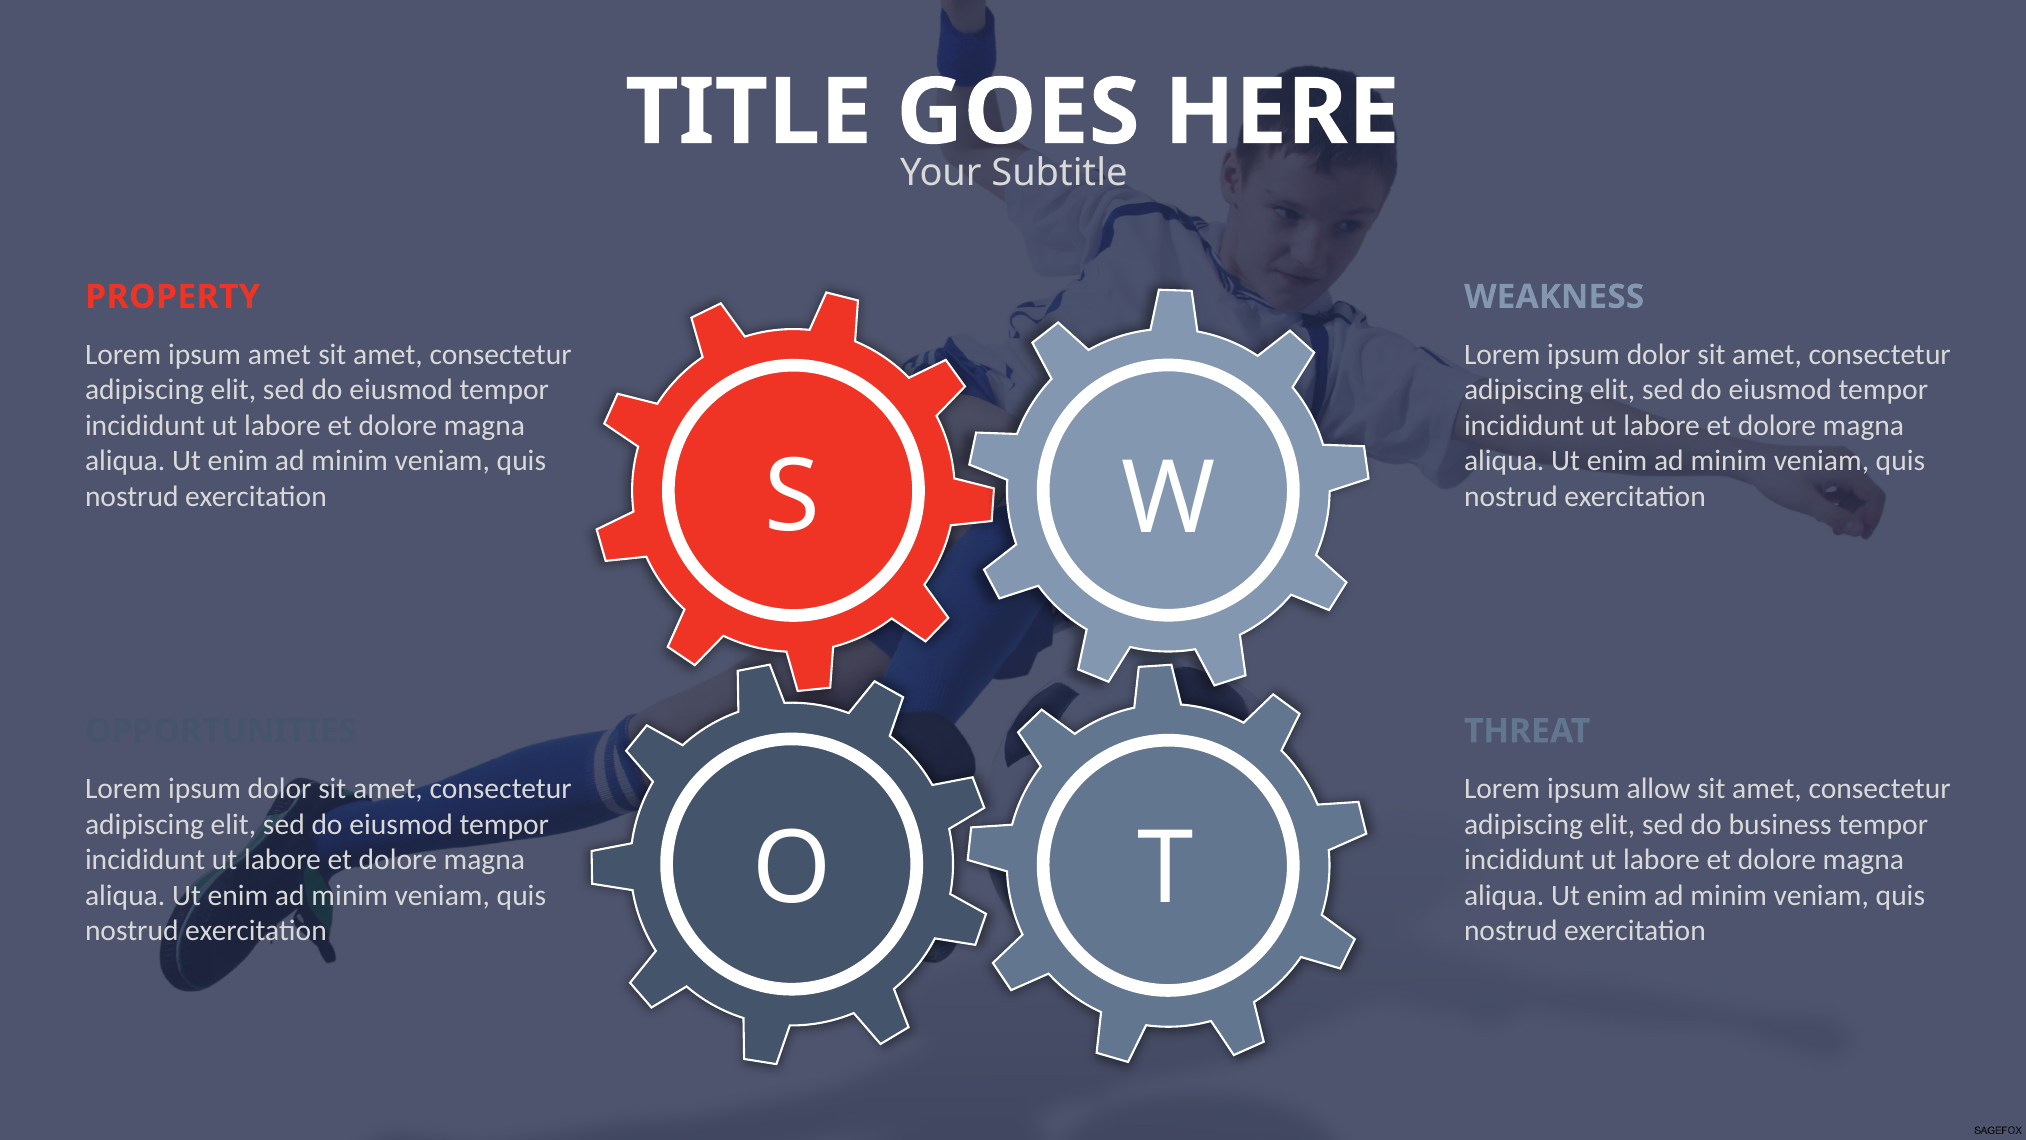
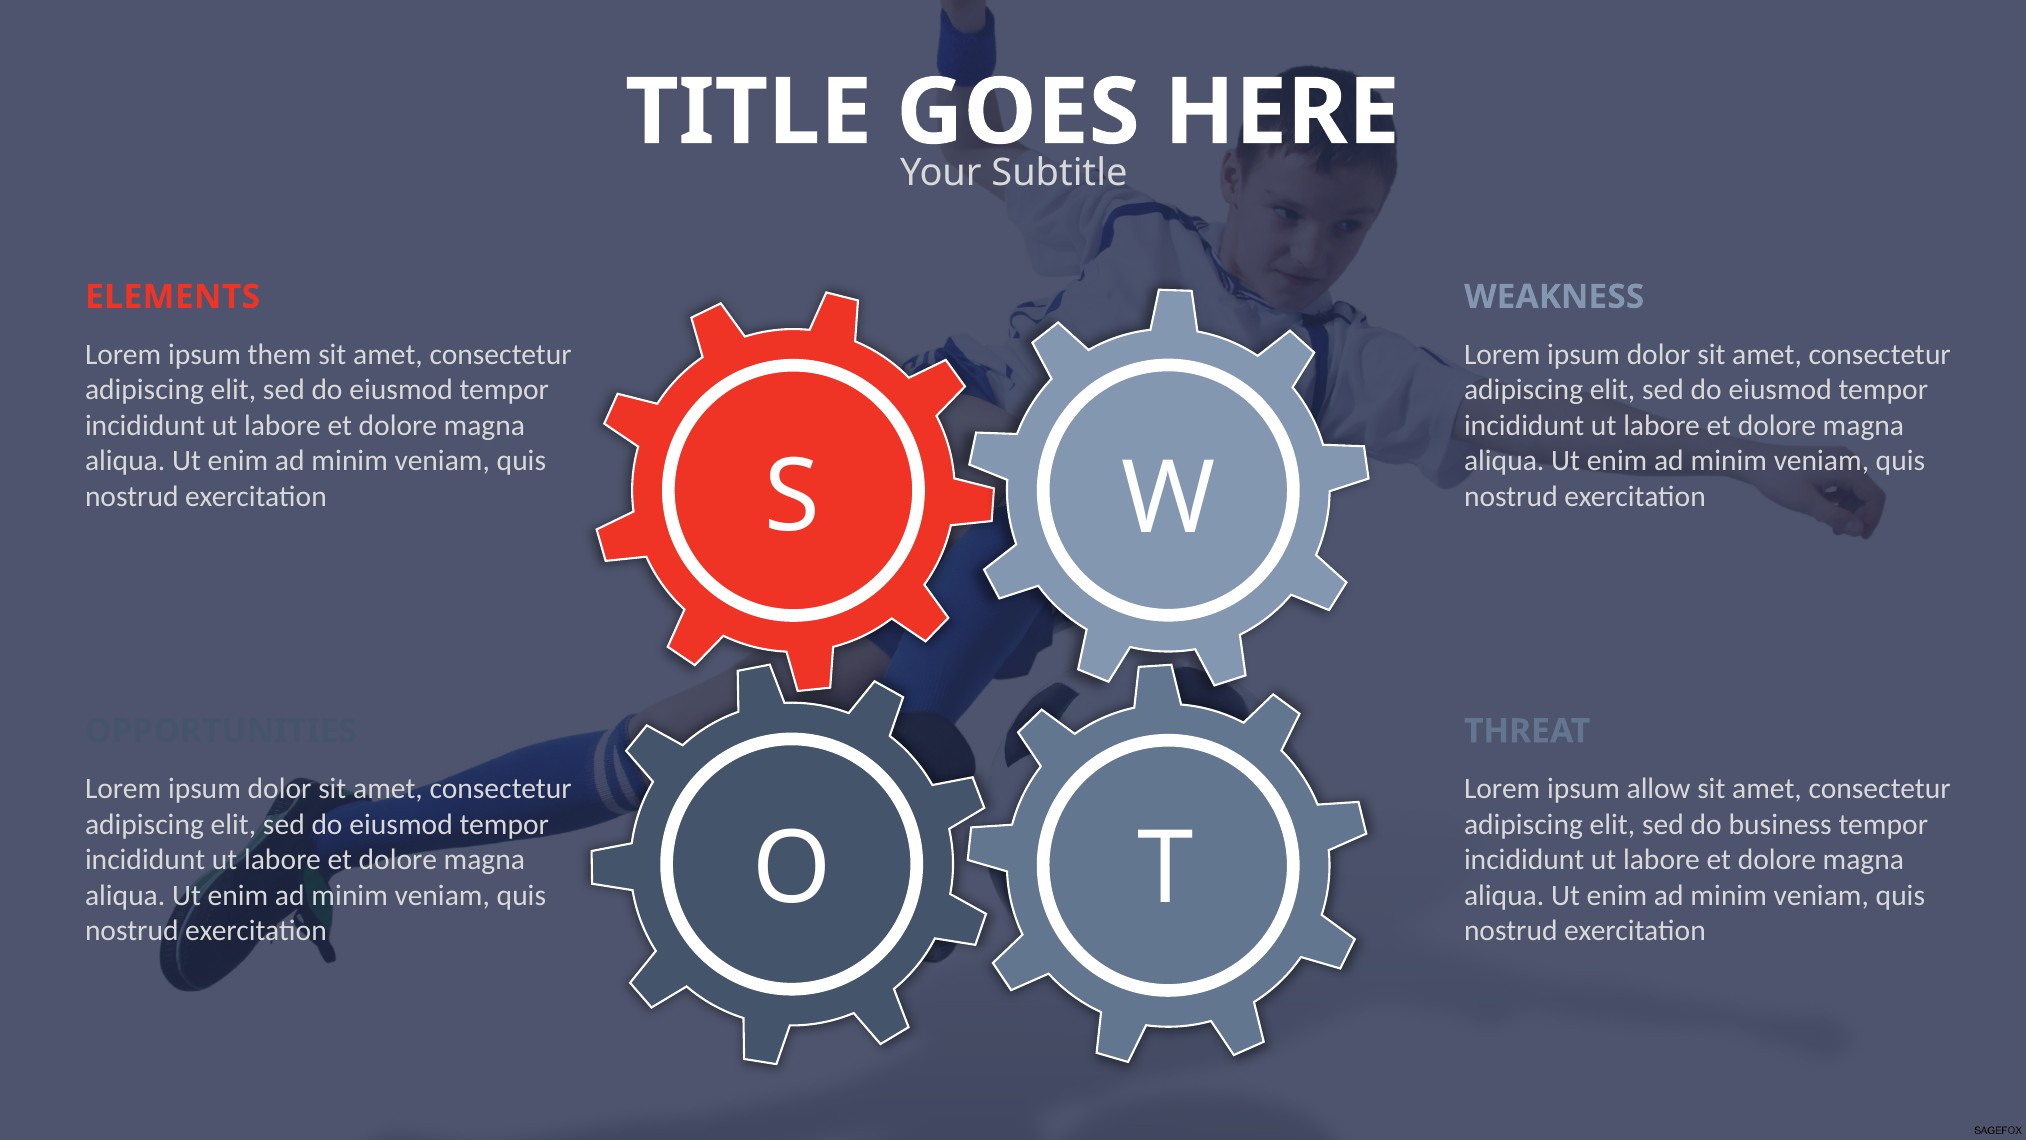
PROPERTY: PROPERTY -> ELEMENTS
ipsum amet: amet -> them
